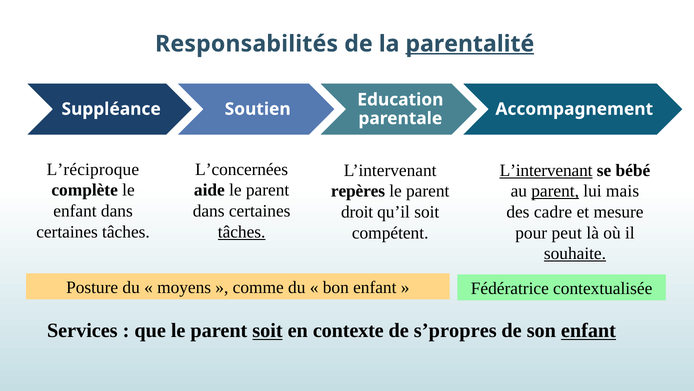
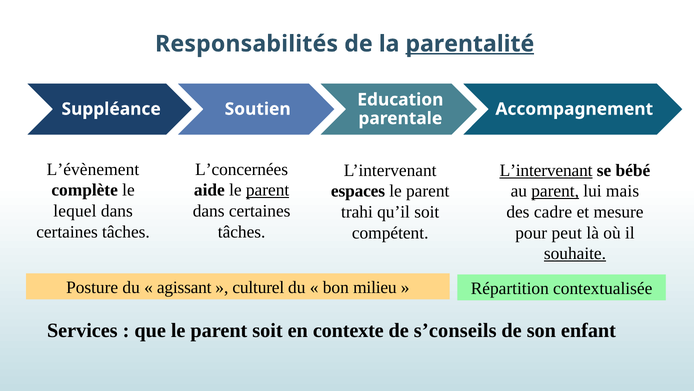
L’réciproque: L’réciproque -> L’évènement
parent at (268, 190) underline: none -> present
repères: repères -> espaces
enfant at (75, 211): enfant -> lequel
droit: droit -> trahi
tâches at (242, 231) underline: present -> none
moyens: moyens -> agissant
comme: comme -> culturel
bon enfant: enfant -> milieu
Fédératrice: Fédératrice -> Répartition
soit at (268, 330) underline: present -> none
s’propres: s’propres -> s’conseils
enfant at (588, 330) underline: present -> none
